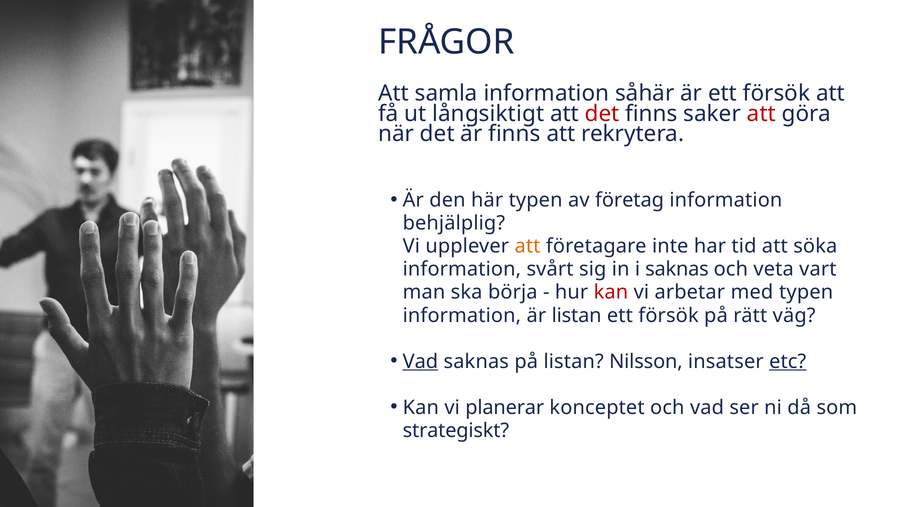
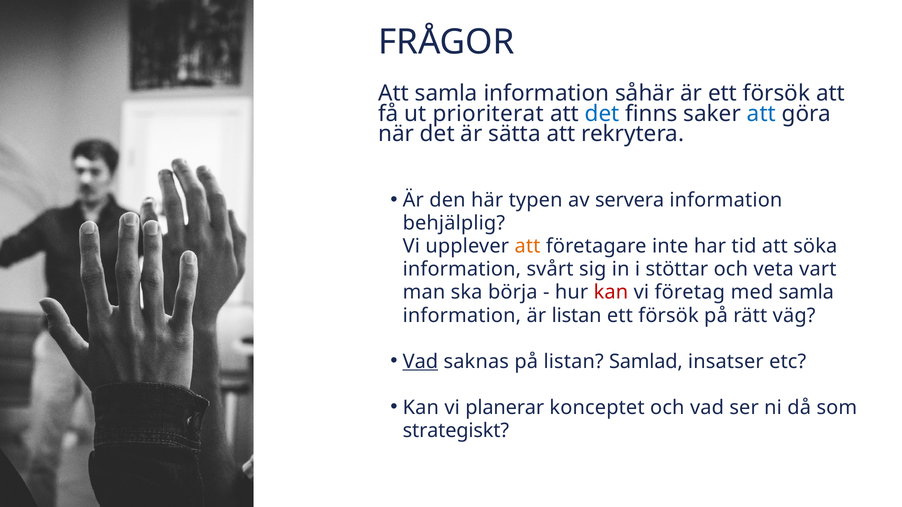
långsiktigt: långsiktigt -> prioriterat
det at (602, 114) colour: red -> blue
att at (761, 114) colour: red -> blue
är finns: finns -> sätta
företag: företag -> servera
i saknas: saknas -> stöttar
arbetar: arbetar -> företag
med typen: typen -> samla
Nilsson: Nilsson -> Samlad
etc underline: present -> none
